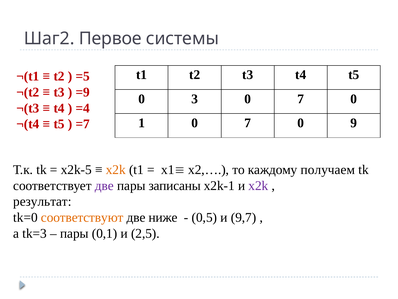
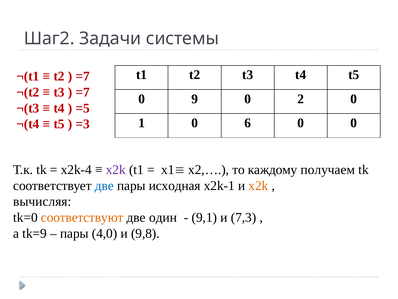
Первое: Первое -> Задачи
=5 at (83, 76): =5 -> =7
=9 at (83, 92): =9 -> =7
3: 3 -> 9
7 at (301, 99): 7 -> 2
=4: =4 -> =5
1 0 7: 7 -> 6
0 9: 9 -> 0
=7: =7 -> =3
x2k-5: x2k-5 -> x2k-4
x2k at (116, 169) colour: orange -> purple
две at (104, 185) colour: purple -> blue
записаны: записаны -> исходная
x2k at (258, 185) colour: purple -> orange
результат: результат -> вычисляя
ниже: ниже -> один
0,5: 0,5 -> 9,1
9,7: 9,7 -> 7,3
tk=3: tk=3 -> tk=9
0,1: 0,1 -> 4,0
2,5: 2,5 -> 9,8
